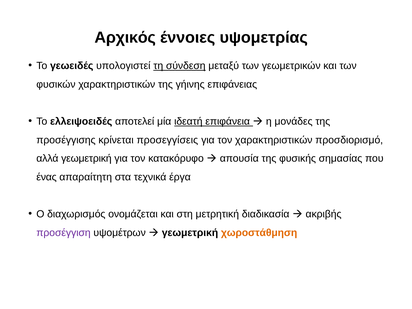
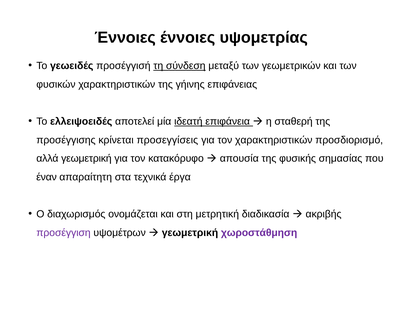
Αρχικός at (125, 37): Αρχικός -> Έννοιες
υπολογιστεί: υπολογιστεί -> προσέγγισή
μονάδες: μονάδες -> σταθερή
ένας: ένας -> έναν
χωροστάθμηση colour: orange -> purple
